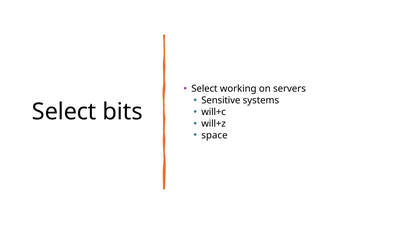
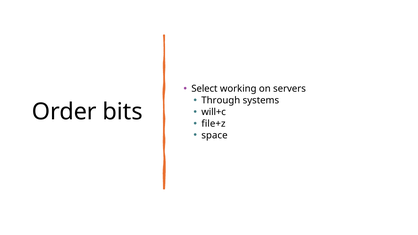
Sensitive: Sensitive -> Through
Select at (64, 112): Select -> Order
will+z: will+z -> file+z
